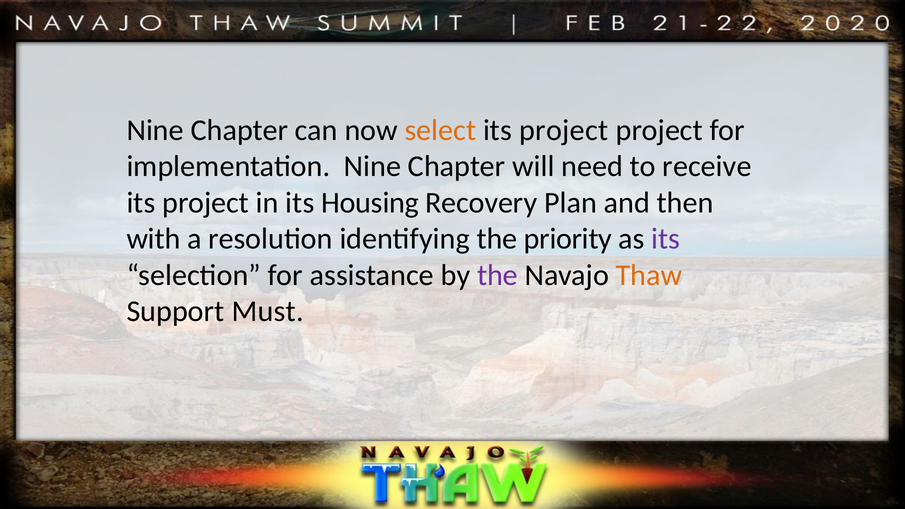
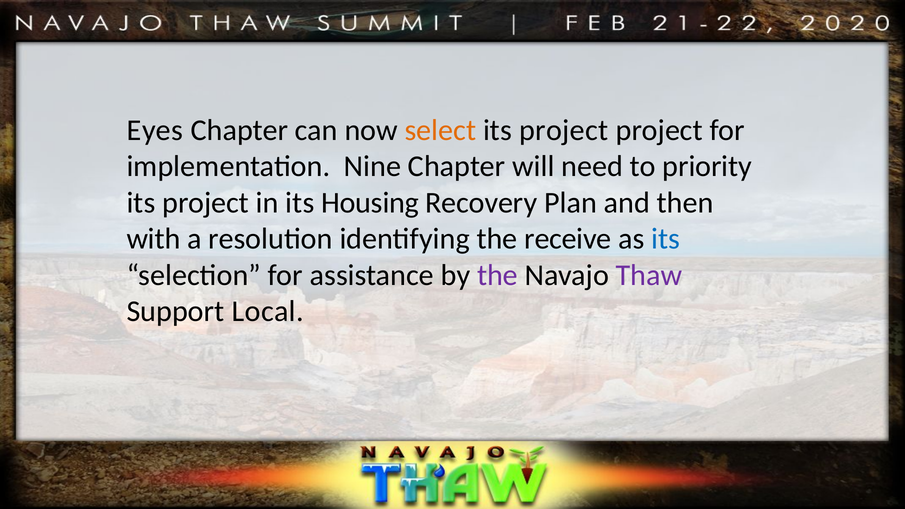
Nine at (155, 130): Nine -> Eyes
receive: receive -> priority
priority: priority -> receive
its at (666, 239) colour: purple -> blue
Thaw colour: orange -> purple
Must: Must -> Local
